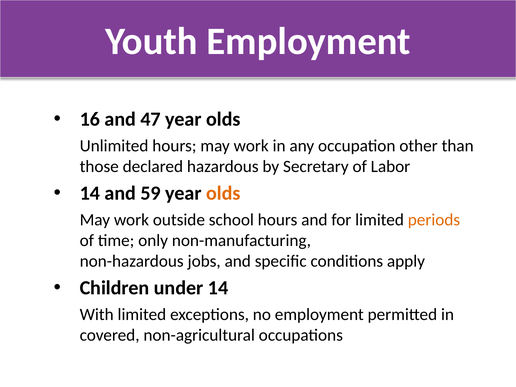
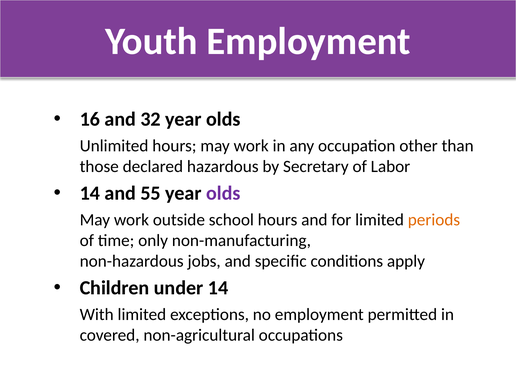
47: 47 -> 32
59: 59 -> 55
olds at (223, 193) colour: orange -> purple
